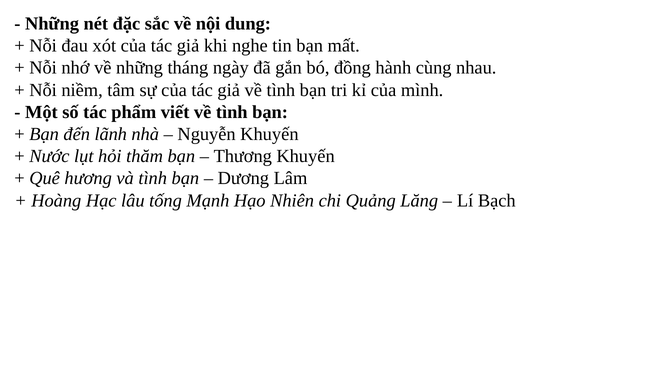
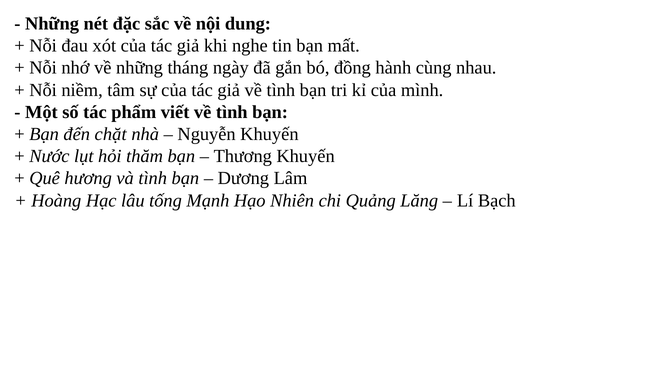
lãnh: lãnh -> chặt
